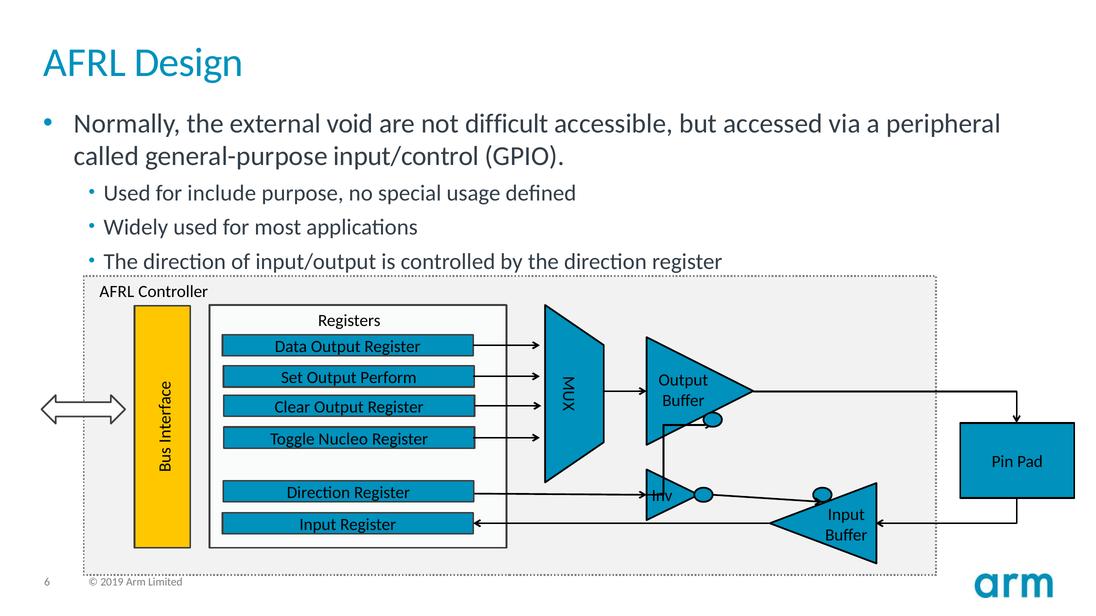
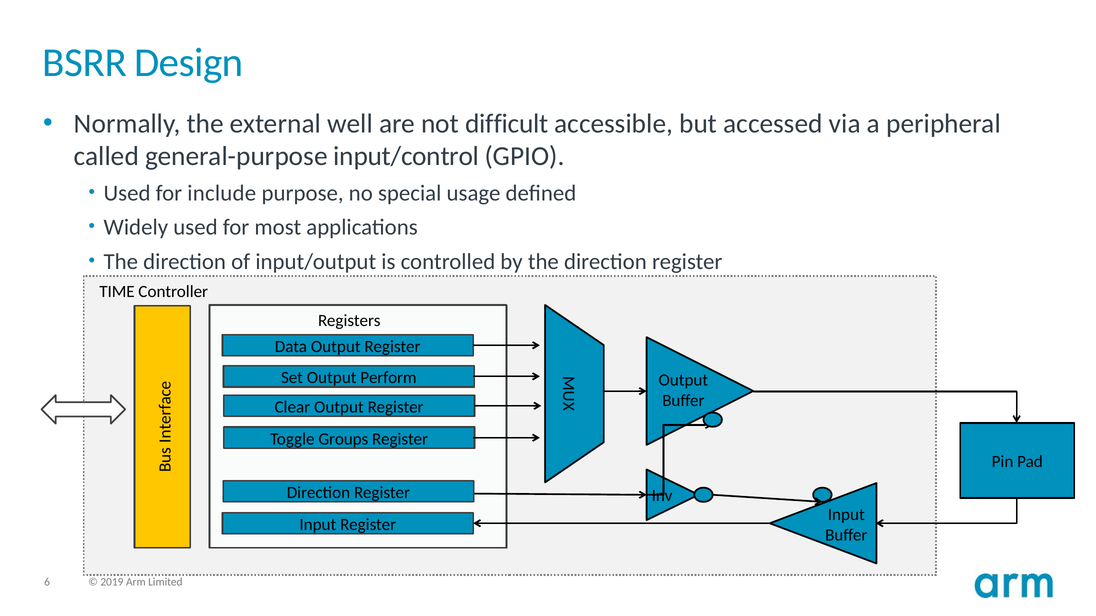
AFRL at (84, 63): AFRL -> BSRR
void: void -> well
AFRL at (117, 292): AFRL -> TIME
Nucleo: Nucleo -> Groups
